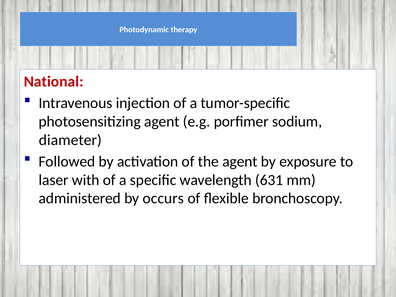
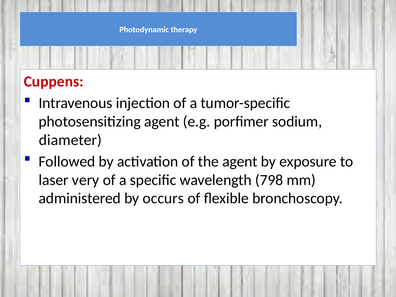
National: National -> Cuppens
with: with -> very
631: 631 -> 798
